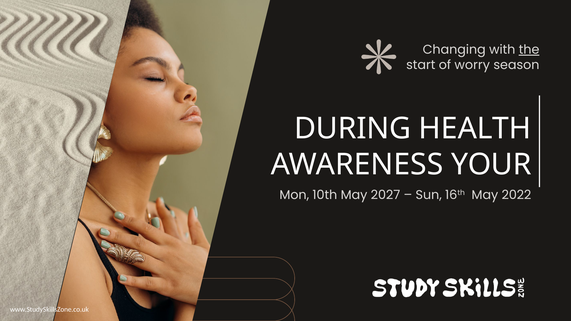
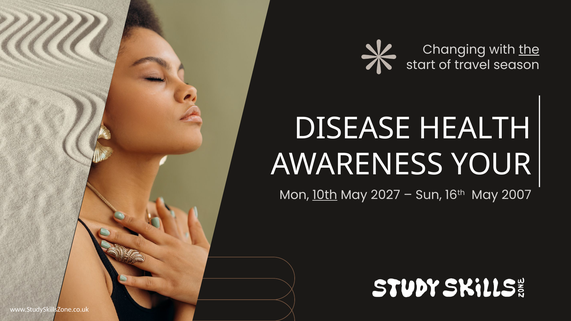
worry: worry -> travel
DURING: DURING -> DISEASE
10th underline: none -> present
2022: 2022 -> 2007
